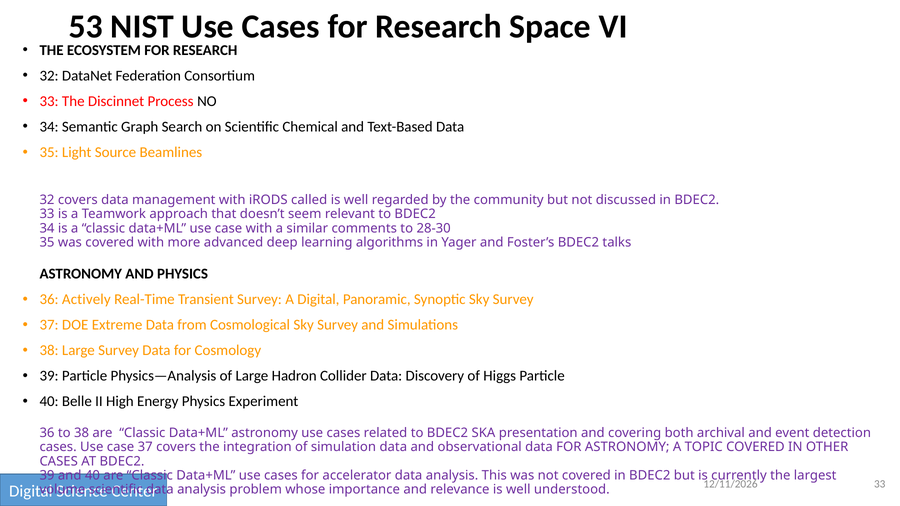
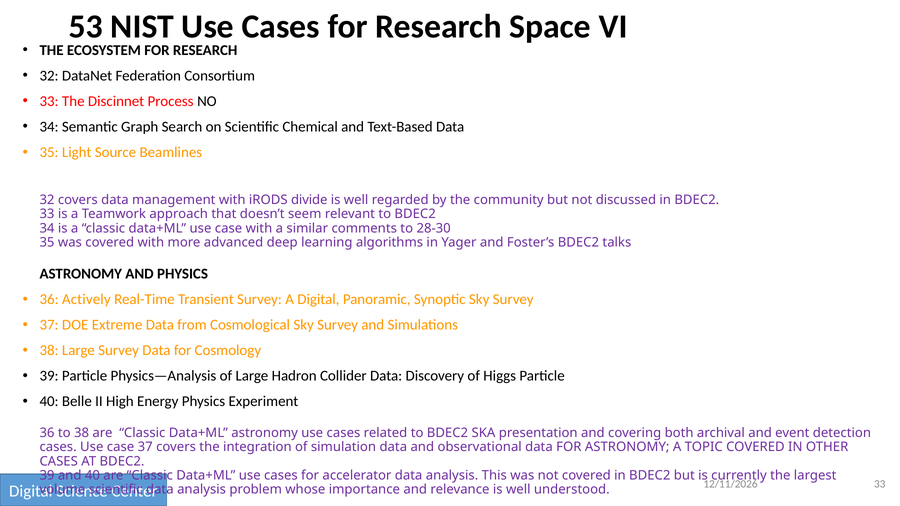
called: called -> divide
